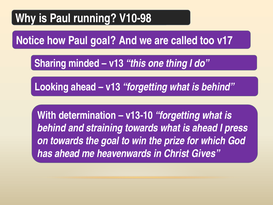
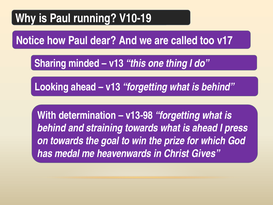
V10-98: V10-98 -> V10-19
Paul goal: goal -> dear
v13-10: v13-10 -> v13-98
has ahead: ahead -> medal
